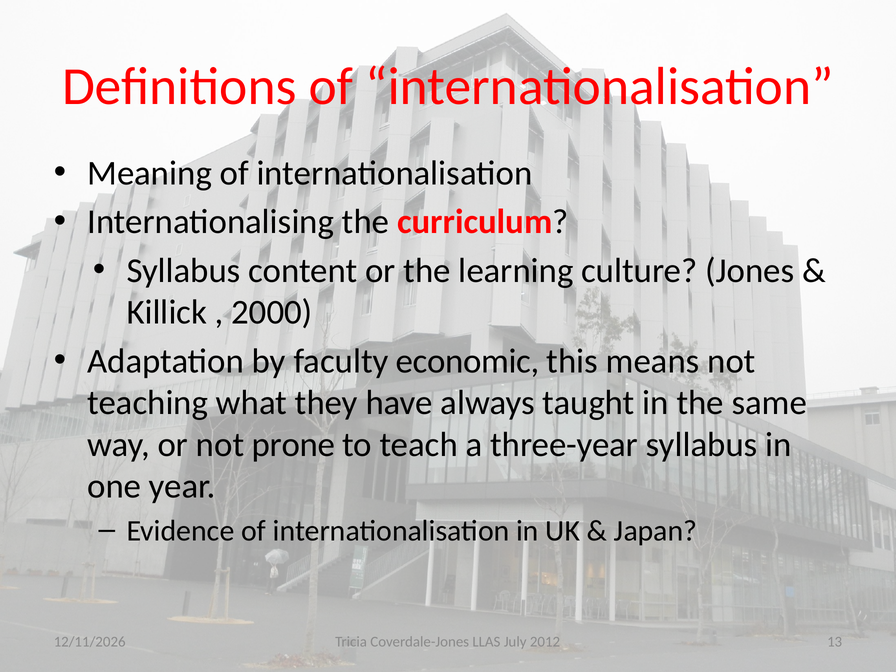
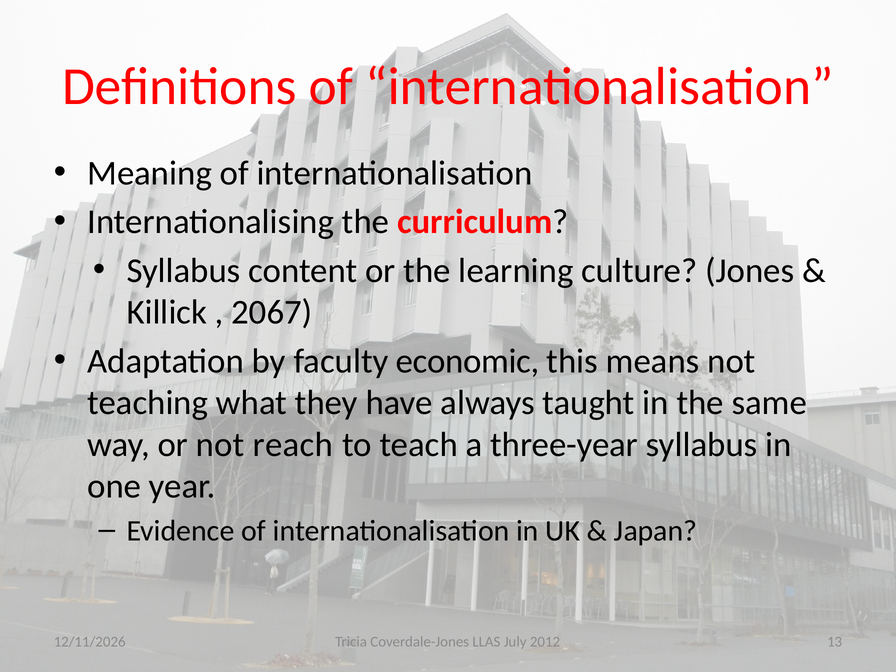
2000: 2000 -> 2067
prone: prone -> reach
